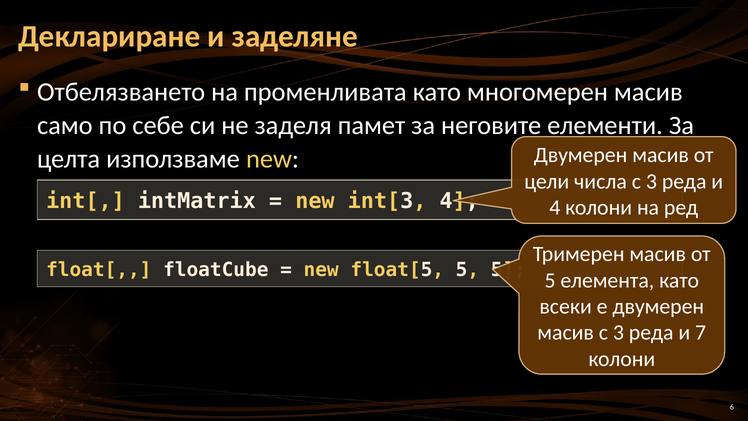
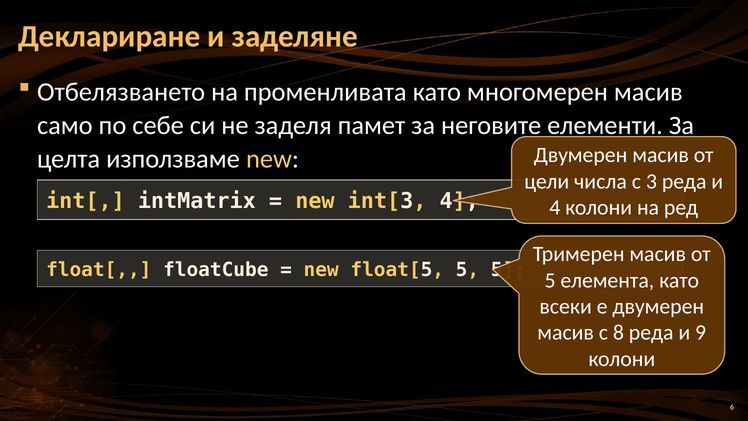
масив с 3: 3 -> 8
7: 7 -> 9
